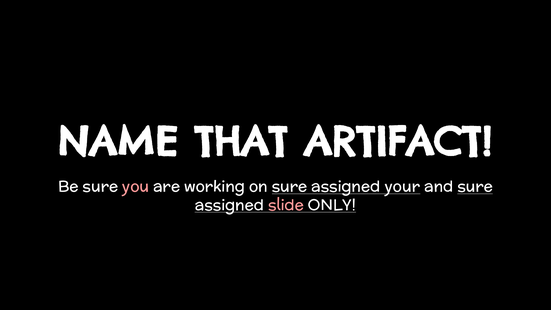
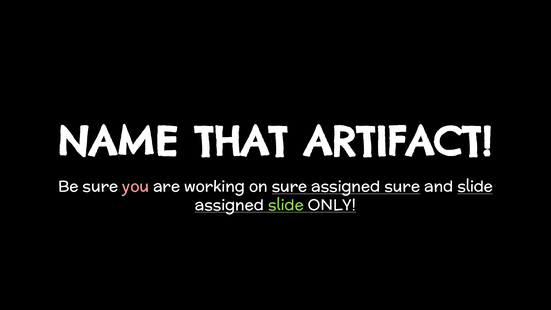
assigned your: your -> sure
and sure: sure -> slide
slide at (286, 205) colour: pink -> light green
